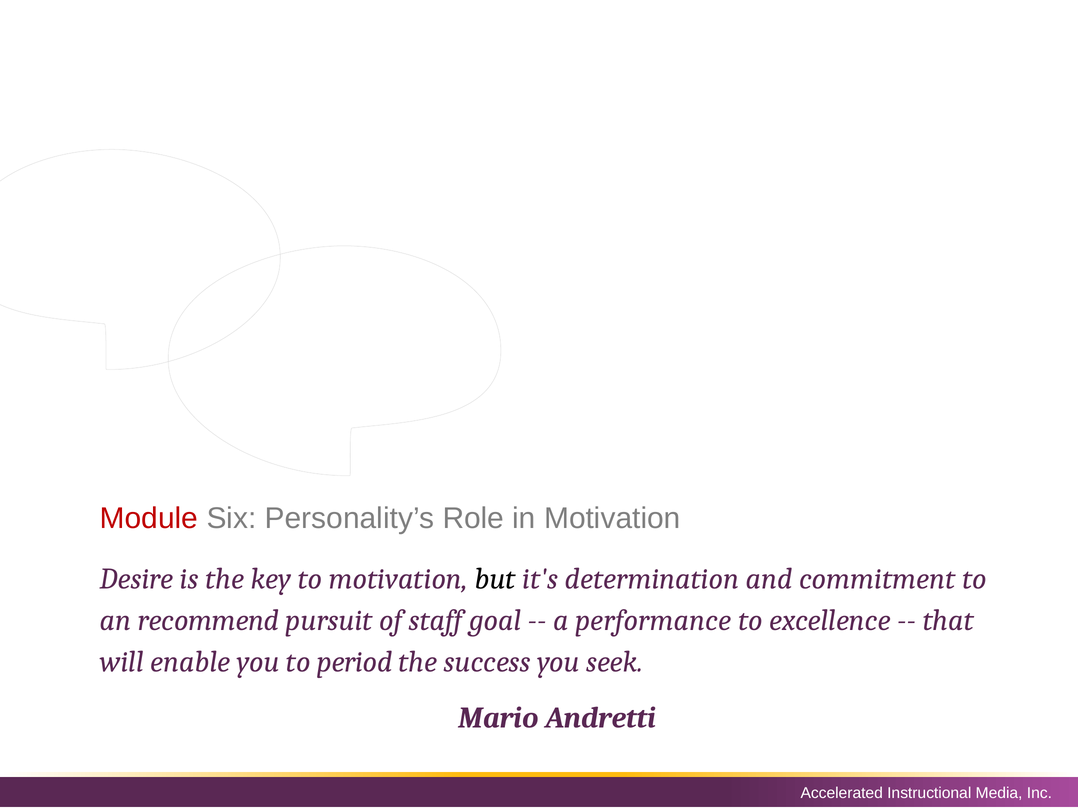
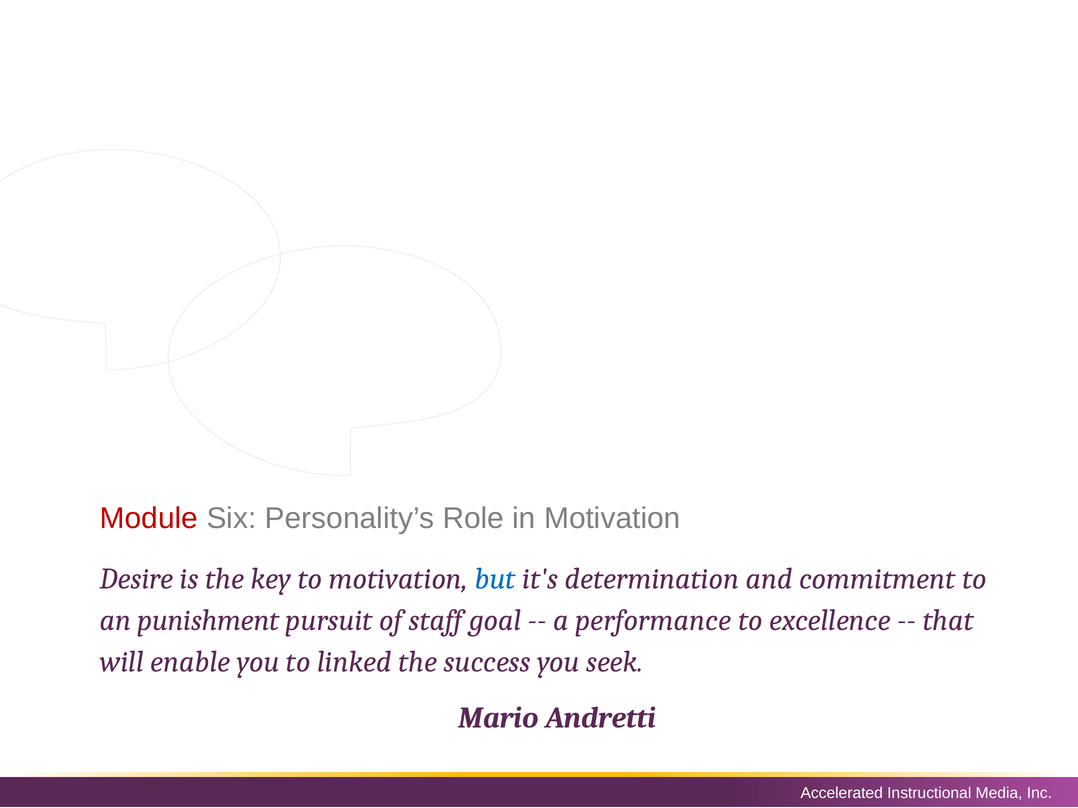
but colour: black -> blue
recommend: recommend -> punishment
period: period -> linked
